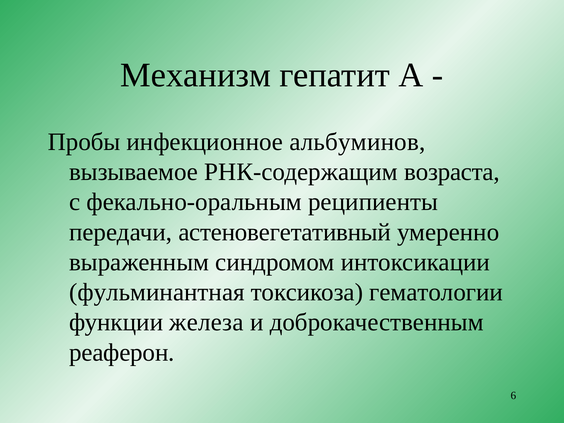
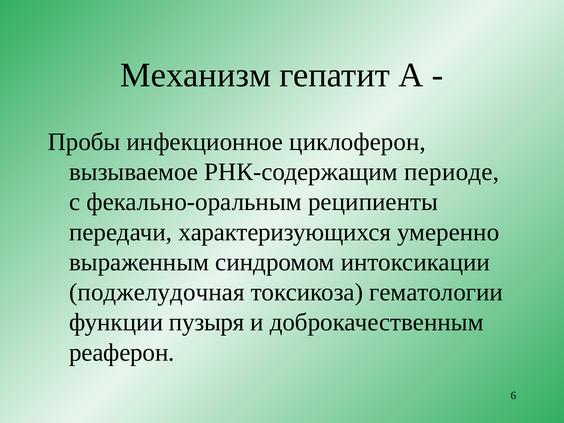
альбуминов: альбуминов -> циклоферон
возраста: возраста -> периоде
астеновегетативный: астеновегетативный -> характеризующихся
фульминантная: фульминантная -> поджелудочная
железа: железа -> пузыря
